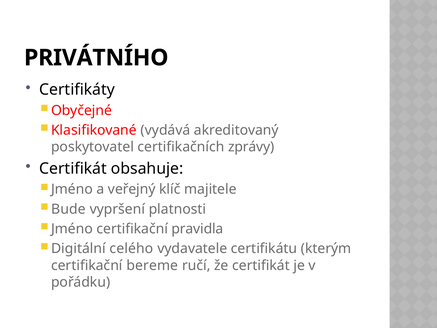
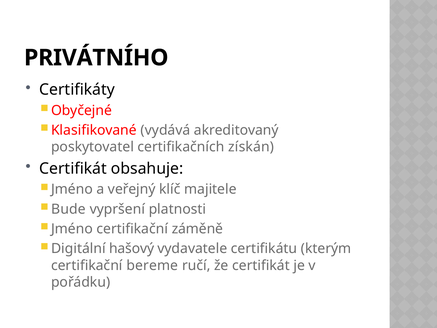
zprávy: zprávy -> získán
pravidla: pravidla -> záměně
celého: celého -> hašový
